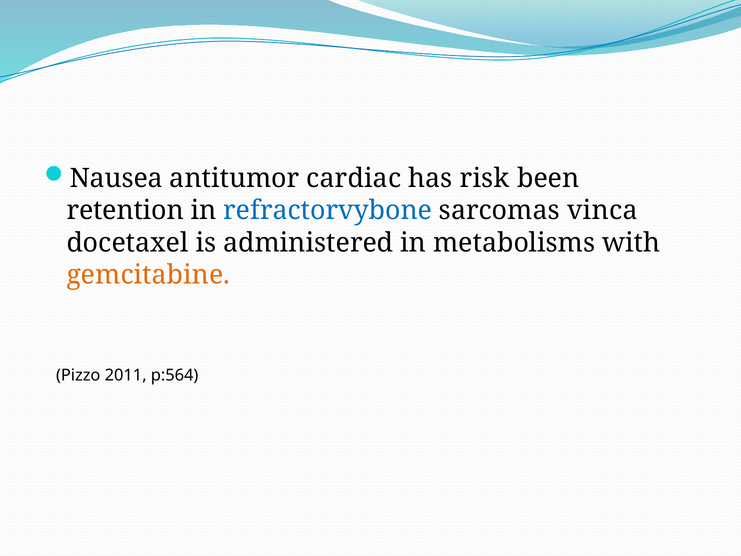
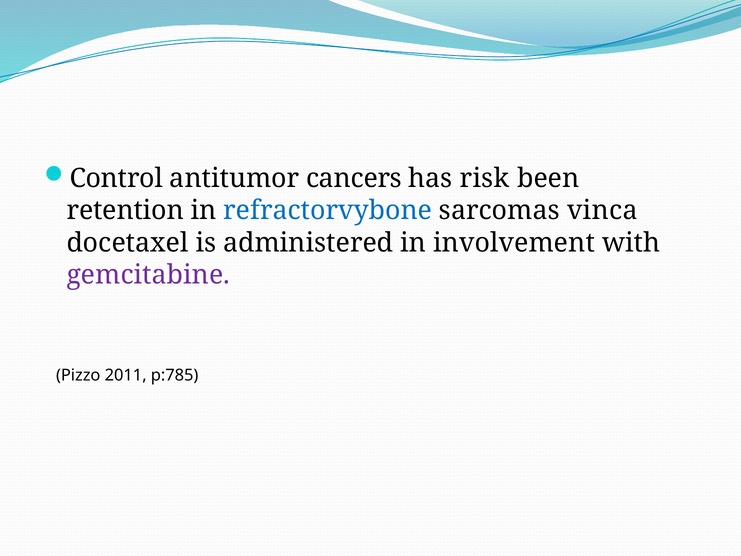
Nausea: Nausea -> Control
cardiac: cardiac -> cancers
metabolisms: metabolisms -> involvement
gemcitabine colour: orange -> purple
p:564: p:564 -> p:785
